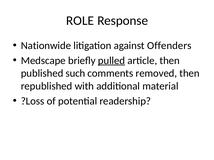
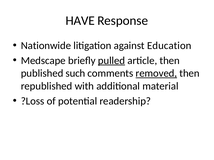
ROLE: ROLE -> HAVE
Offenders: Offenders -> Education
removed underline: none -> present
